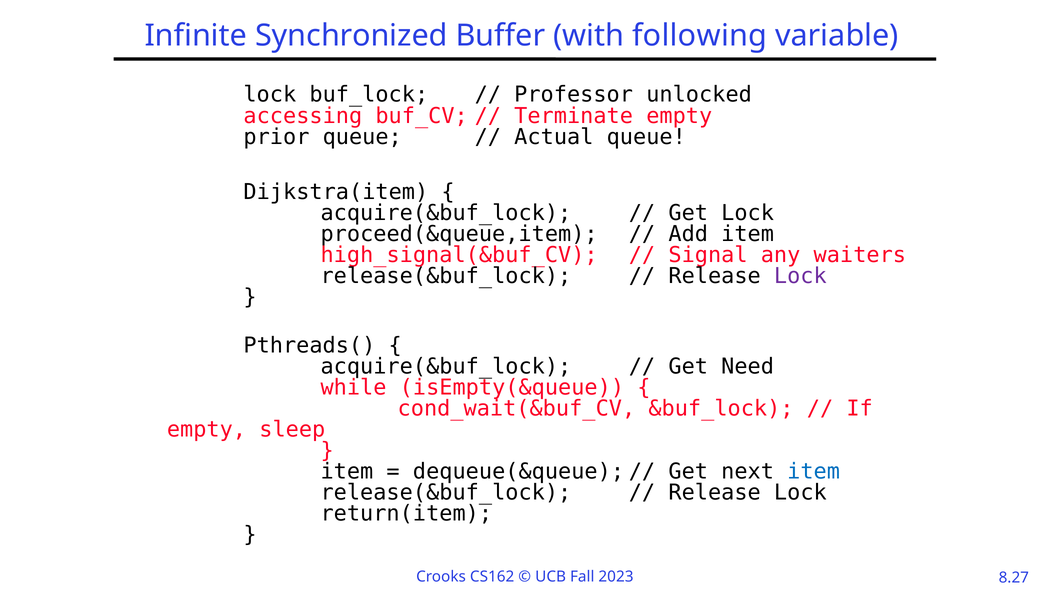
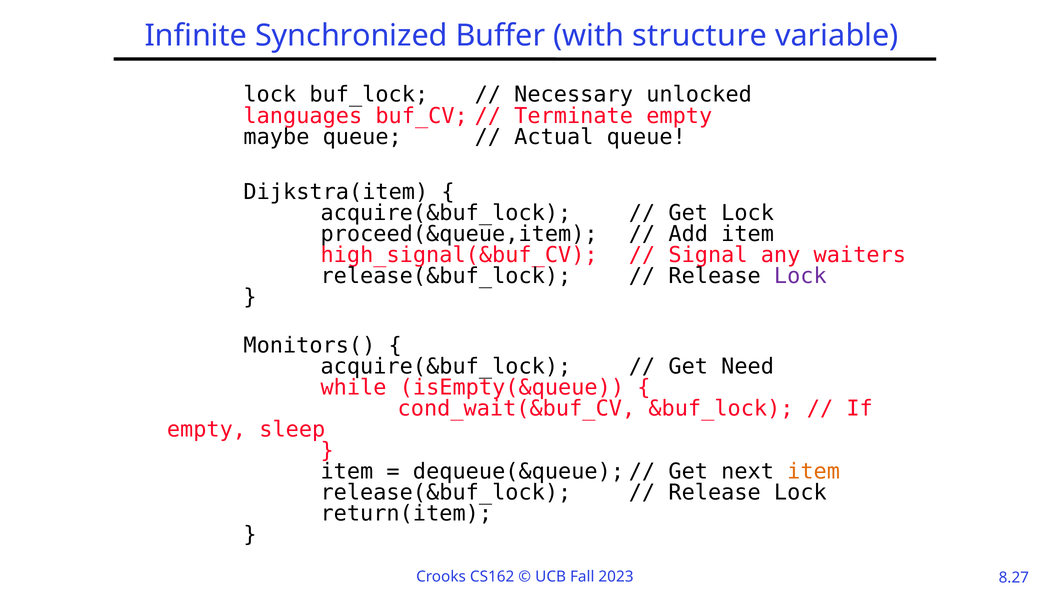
following: following -> structure
Professor: Professor -> Necessary
accessing: accessing -> languages
prior: prior -> maybe
Pthreads(: Pthreads( -> Monitors(
item at (814, 472) colour: blue -> orange
